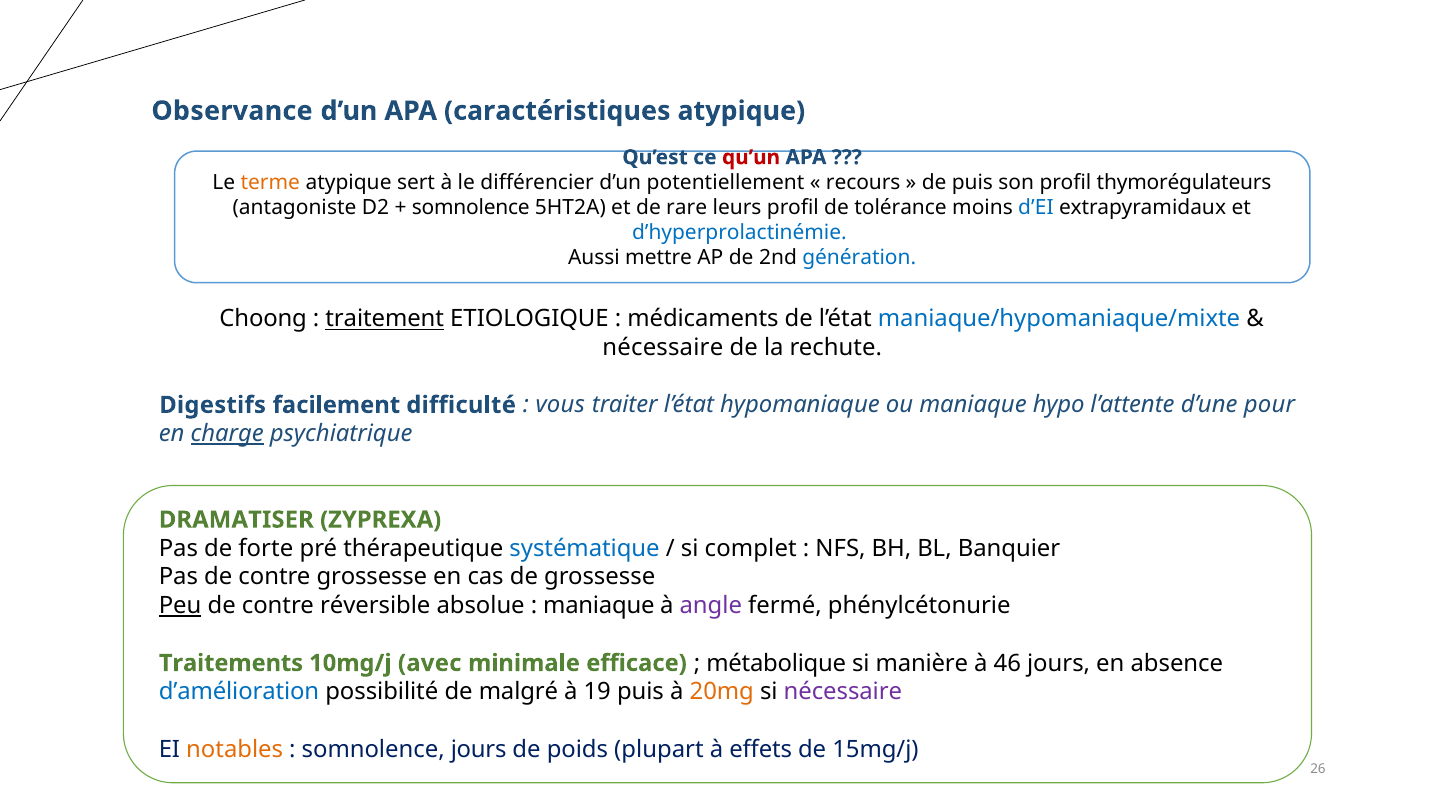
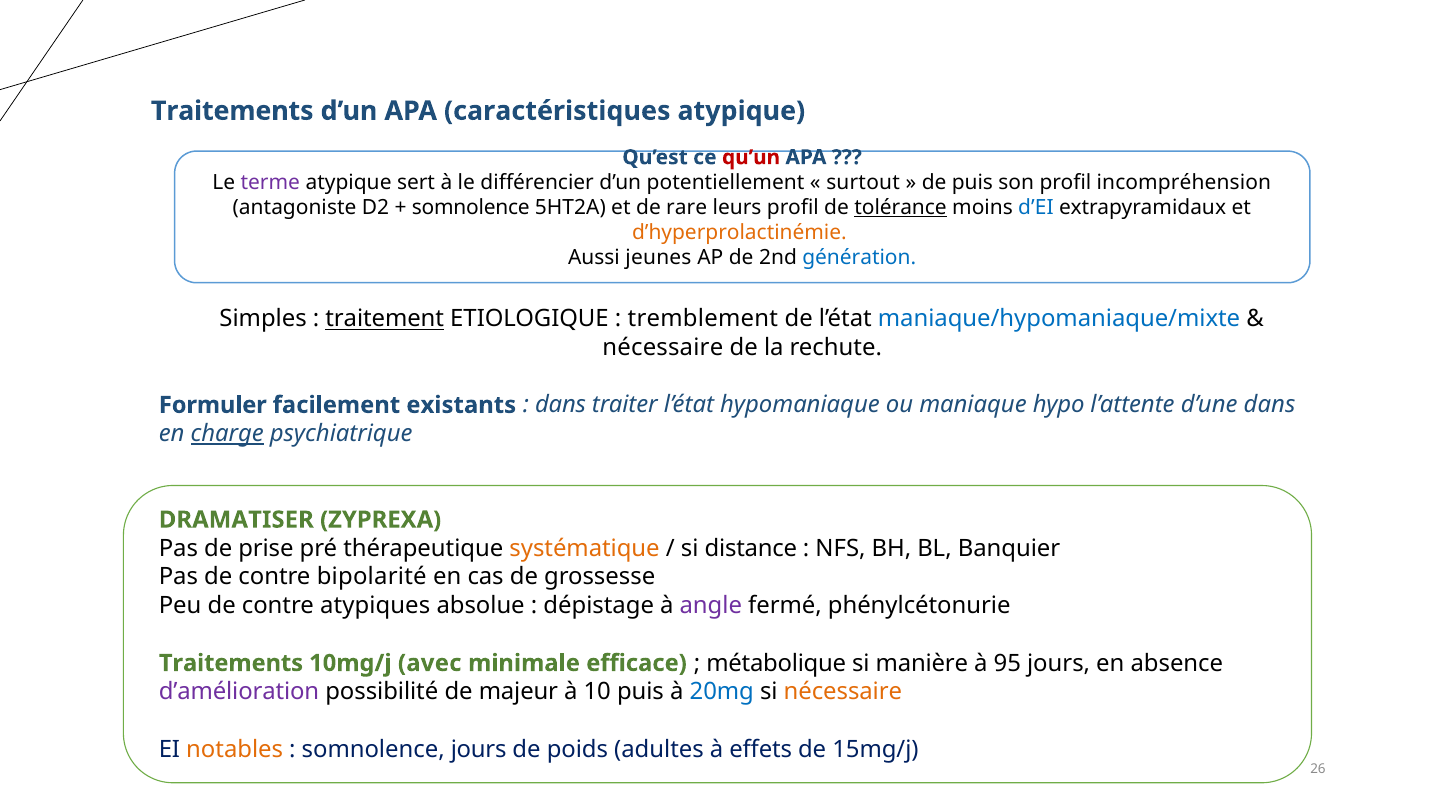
Observance at (232, 111): Observance -> Traitements
terme colour: orange -> purple
recours: recours -> surtout
thymorégulateurs: thymorégulateurs -> incompréhension
tolérance underline: none -> present
d’hyperprolactinémie colour: blue -> orange
mettre: mettre -> jeunes
Choong: Choong -> Simples
médicaments: médicaments -> tremblement
Digestifs: Digestifs -> Formuler
difficulté: difficulté -> existants
vous at (560, 405): vous -> dans
d’une pour: pour -> dans
forte: forte -> prise
systématique colour: blue -> orange
complet: complet -> distance
contre grossesse: grossesse -> bipolarité
Peu underline: present -> none
réversible: réversible -> atypiques
maniaque at (599, 606): maniaque -> dépistage
46: 46 -> 95
d’amélioration colour: blue -> purple
malgré: malgré -> majeur
19: 19 -> 10
20mg colour: orange -> blue
nécessaire at (843, 692) colour: purple -> orange
plupart: plupart -> adultes
